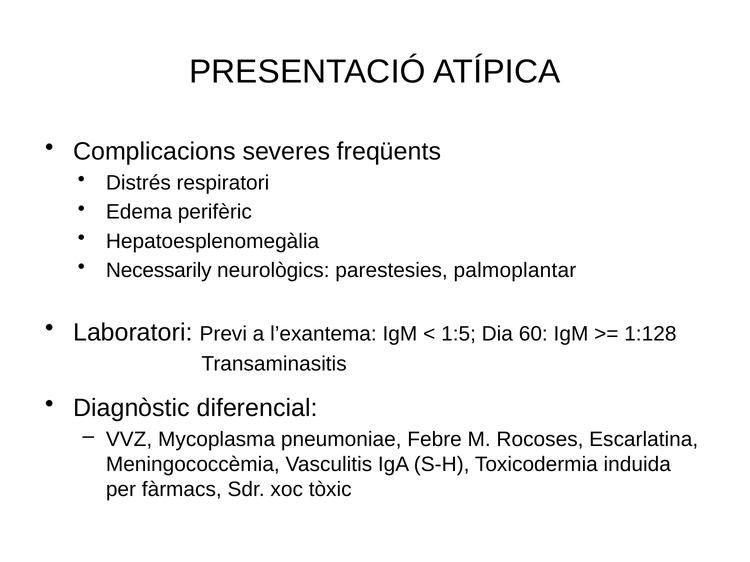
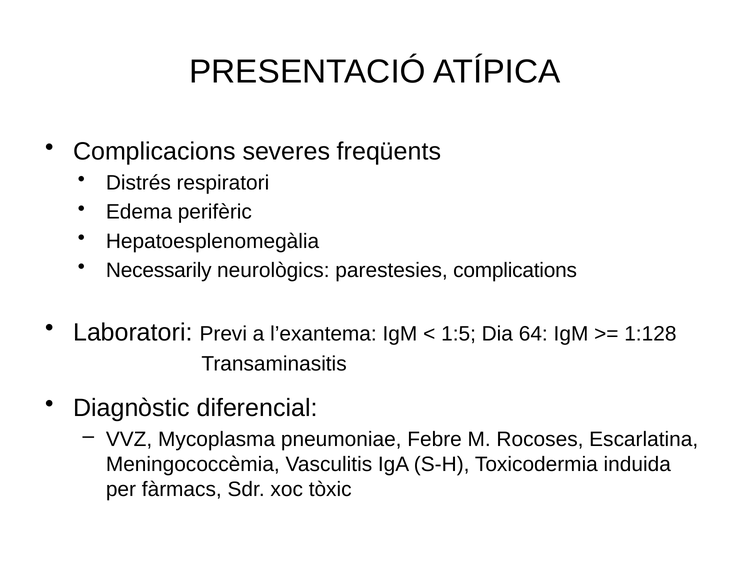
palmoplantar: palmoplantar -> complications
60: 60 -> 64
